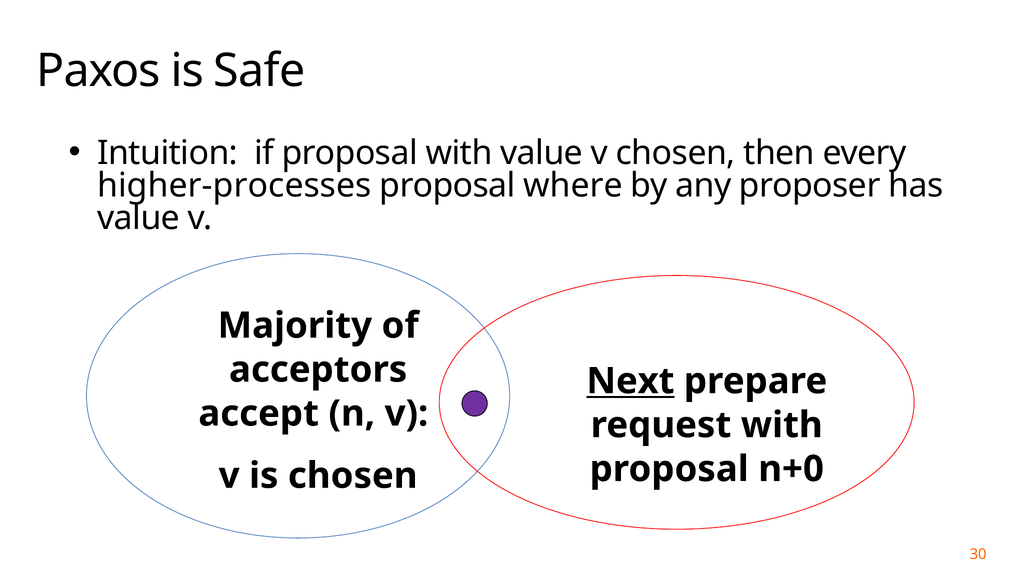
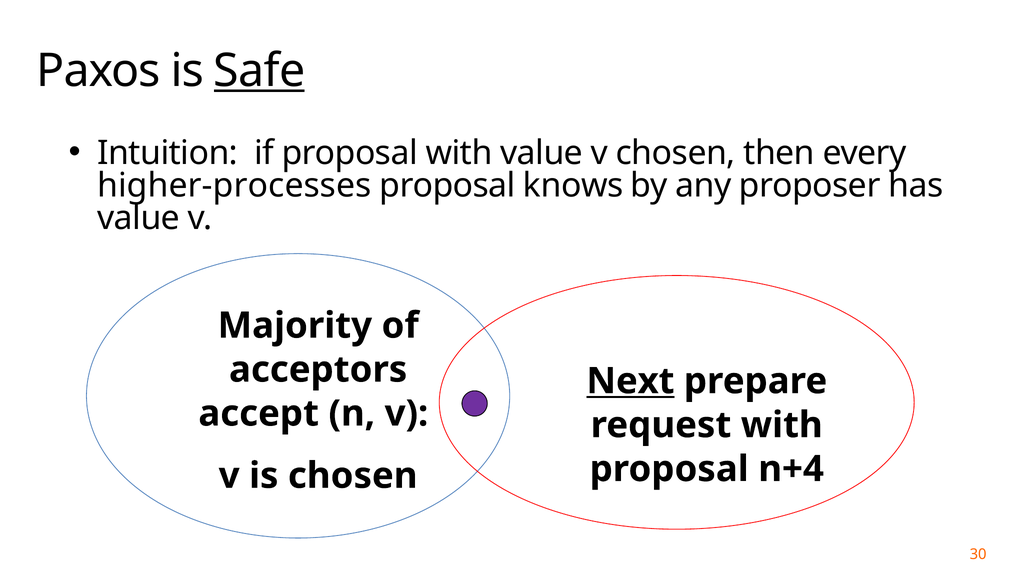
Safe underline: none -> present
where: where -> knows
n+0: n+0 -> n+4
